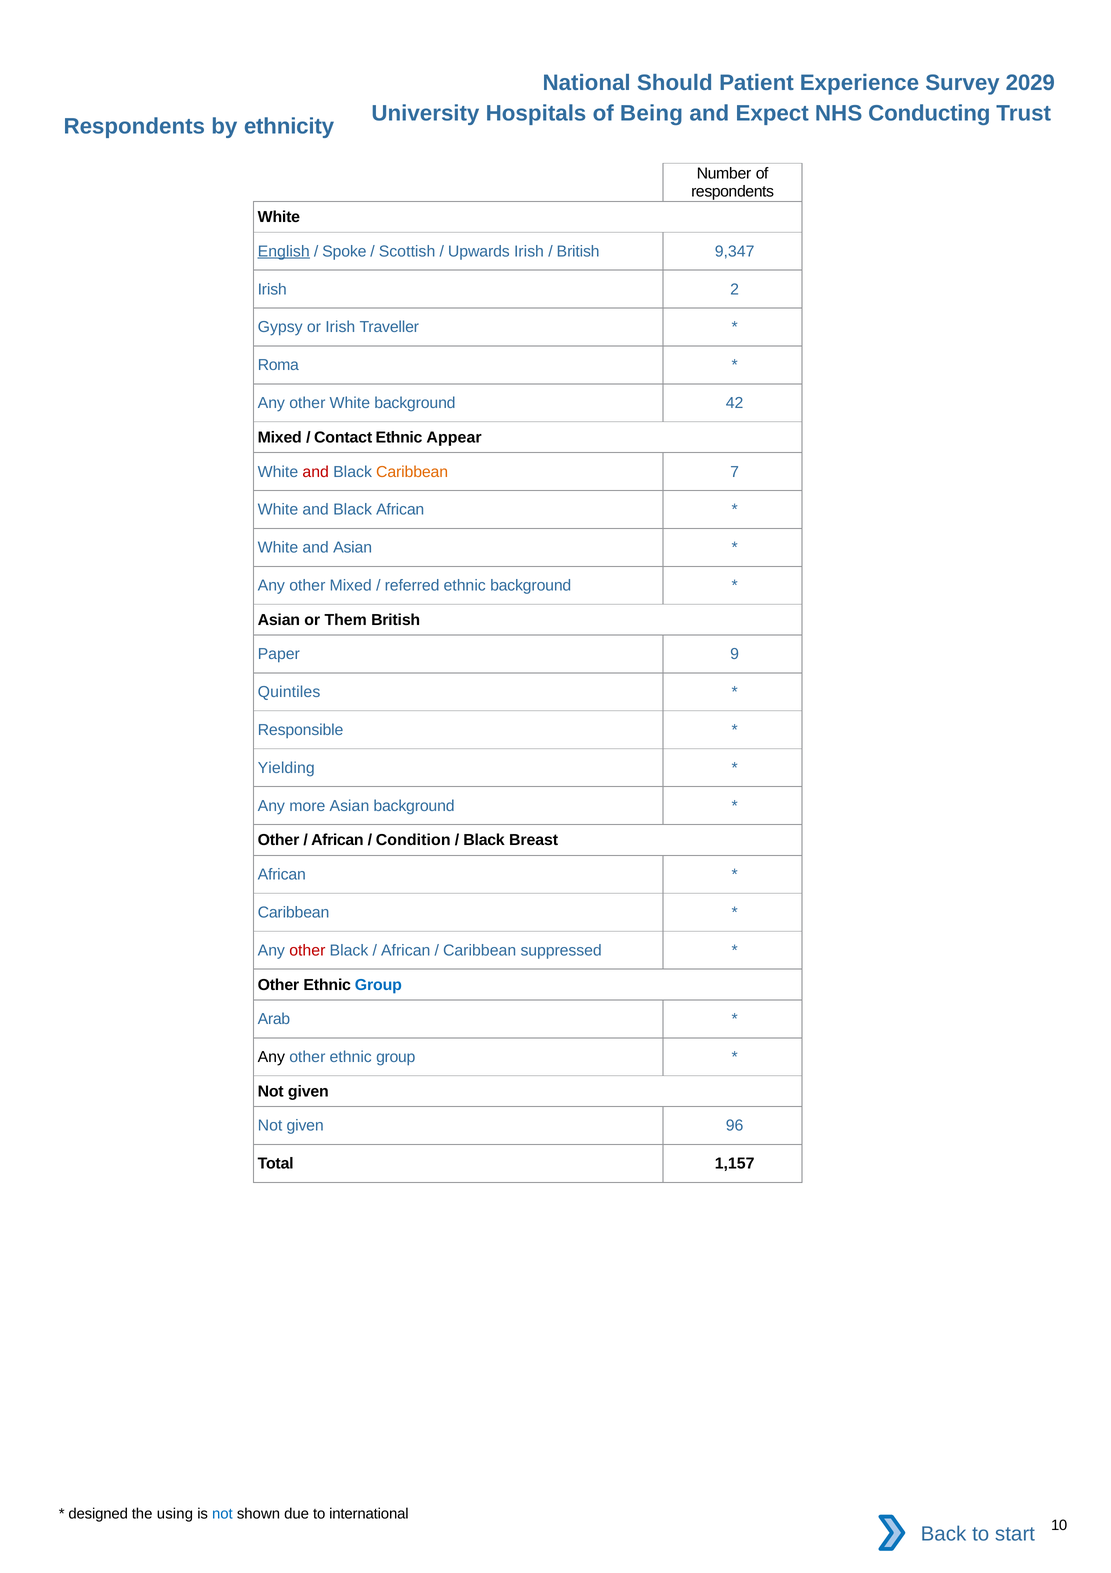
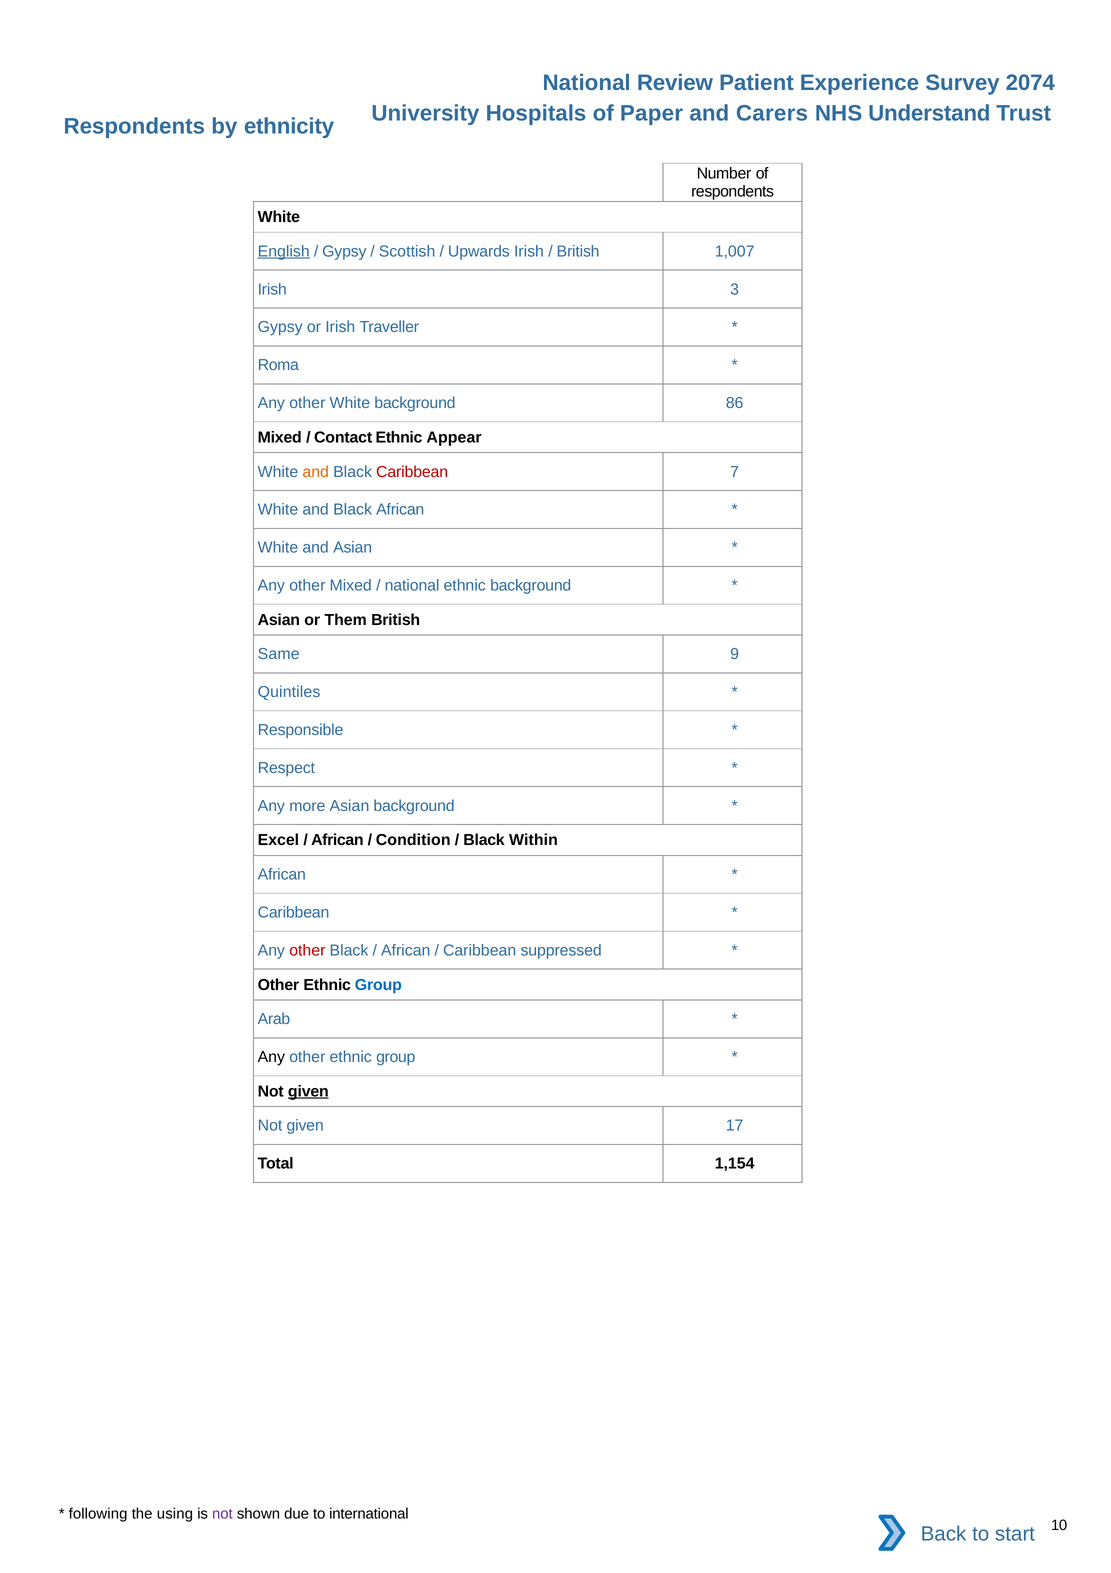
Should: Should -> Review
2029: 2029 -> 2074
Being: Being -> Paper
Expect: Expect -> Carers
Conducting: Conducting -> Understand
Spoke at (344, 251): Spoke -> Gypsy
9,347: 9,347 -> 1,007
2: 2 -> 3
42: 42 -> 86
and at (316, 472) colour: red -> orange
Caribbean at (412, 472) colour: orange -> red
referred at (412, 585): referred -> national
Paper: Paper -> Same
Yielding: Yielding -> Respect
Other at (278, 840): Other -> Excel
Breast: Breast -> Within
given at (308, 1091) underline: none -> present
96: 96 -> 17
1,157: 1,157 -> 1,154
designed: designed -> following
not at (222, 1513) colour: blue -> purple
